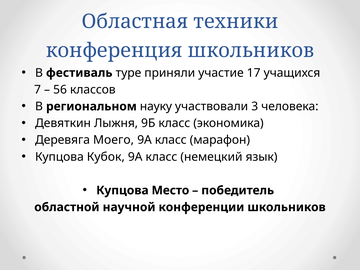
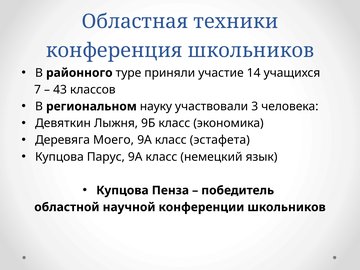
фестиваль: фестиваль -> районного
17: 17 -> 14
56: 56 -> 43
марафон: марафон -> эстафета
Кубок: Кубок -> Парус
Место: Место -> Пенза
